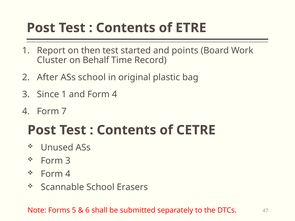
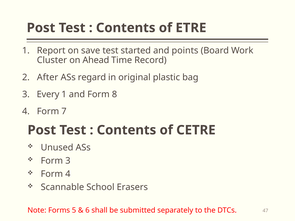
then: then -> save
Behalf: Behalf -> Ahead
ASs school: school -> regard
Since: Since -> Every
and Form 4: 4 -> 8
